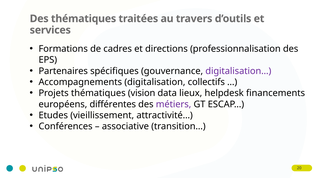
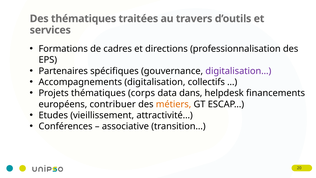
vision: vision -> corps
lieux: lieux -> dans
différentes: différentes -> contribuer
métiers colour: purple -> orange
